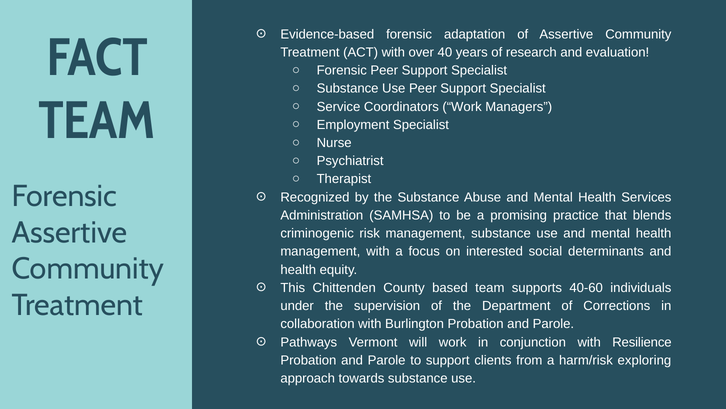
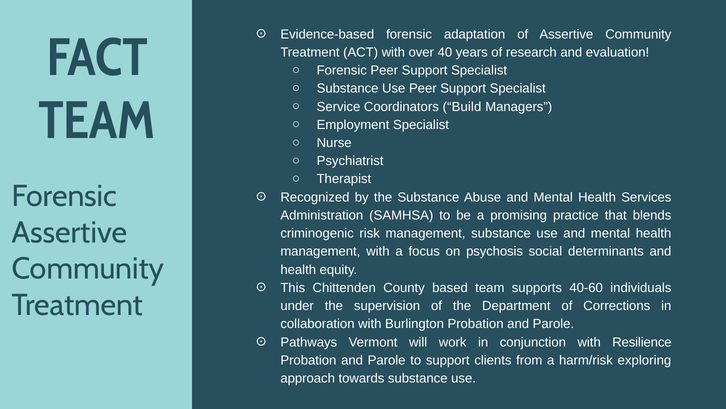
Coordinators Work: Work -> Build
interested: interested -> psychosis
